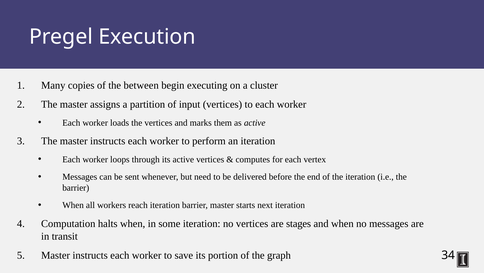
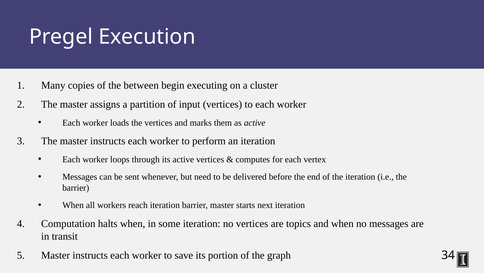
stages: stages -> topics
